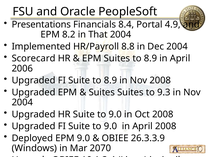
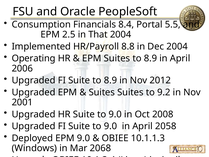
Presentations: Presentations -> Consumption
4.9: 4.9 -> 5.5
8.2: 8.2 -> 2.5
Scorecard: Scorecard -> Operating
Nov 2008: 2008 -> 2012
9.3: 9.3 -> 9.2
2004 at (22, 102): 2004 -> 2001
April 2008: 2008 -> 2058
26.3.3.9: 26.3.3.9 -> 10.1.1.3
2070: 2070 -> 2068
